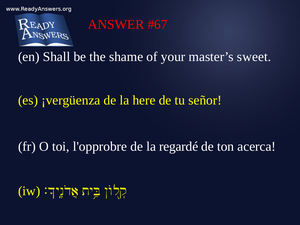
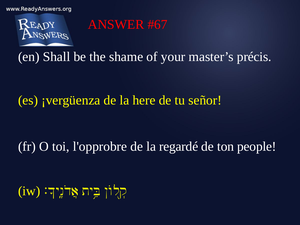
sweet: sweet -> précis
acerca: acerca -> people
